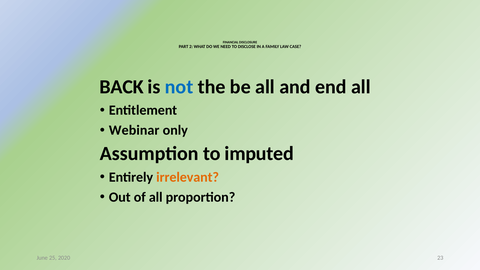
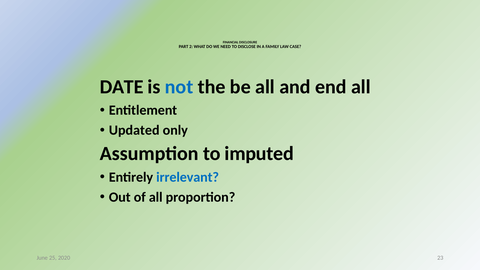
BACK: BACK -> DATE
Webinar: Webinar -> Updated
irrelevant colour: orange -> blue
